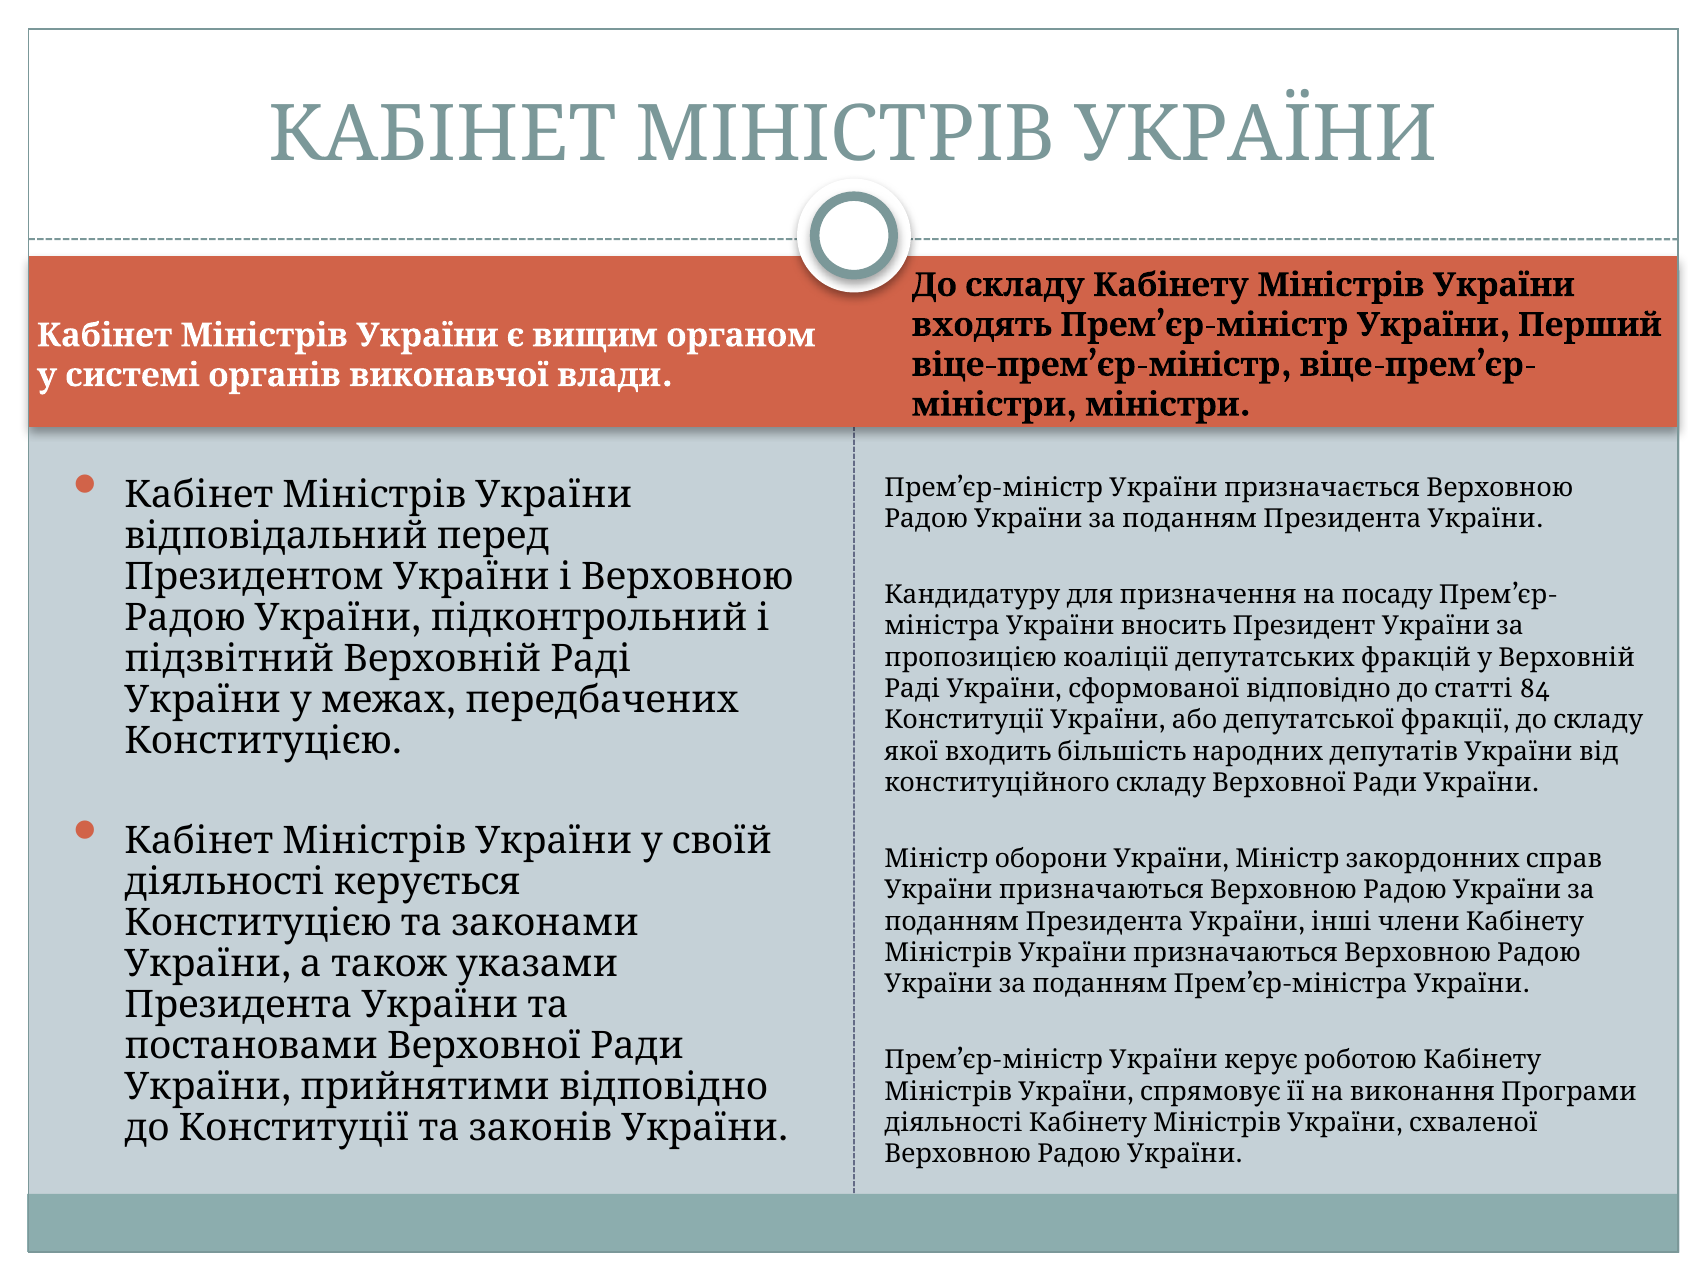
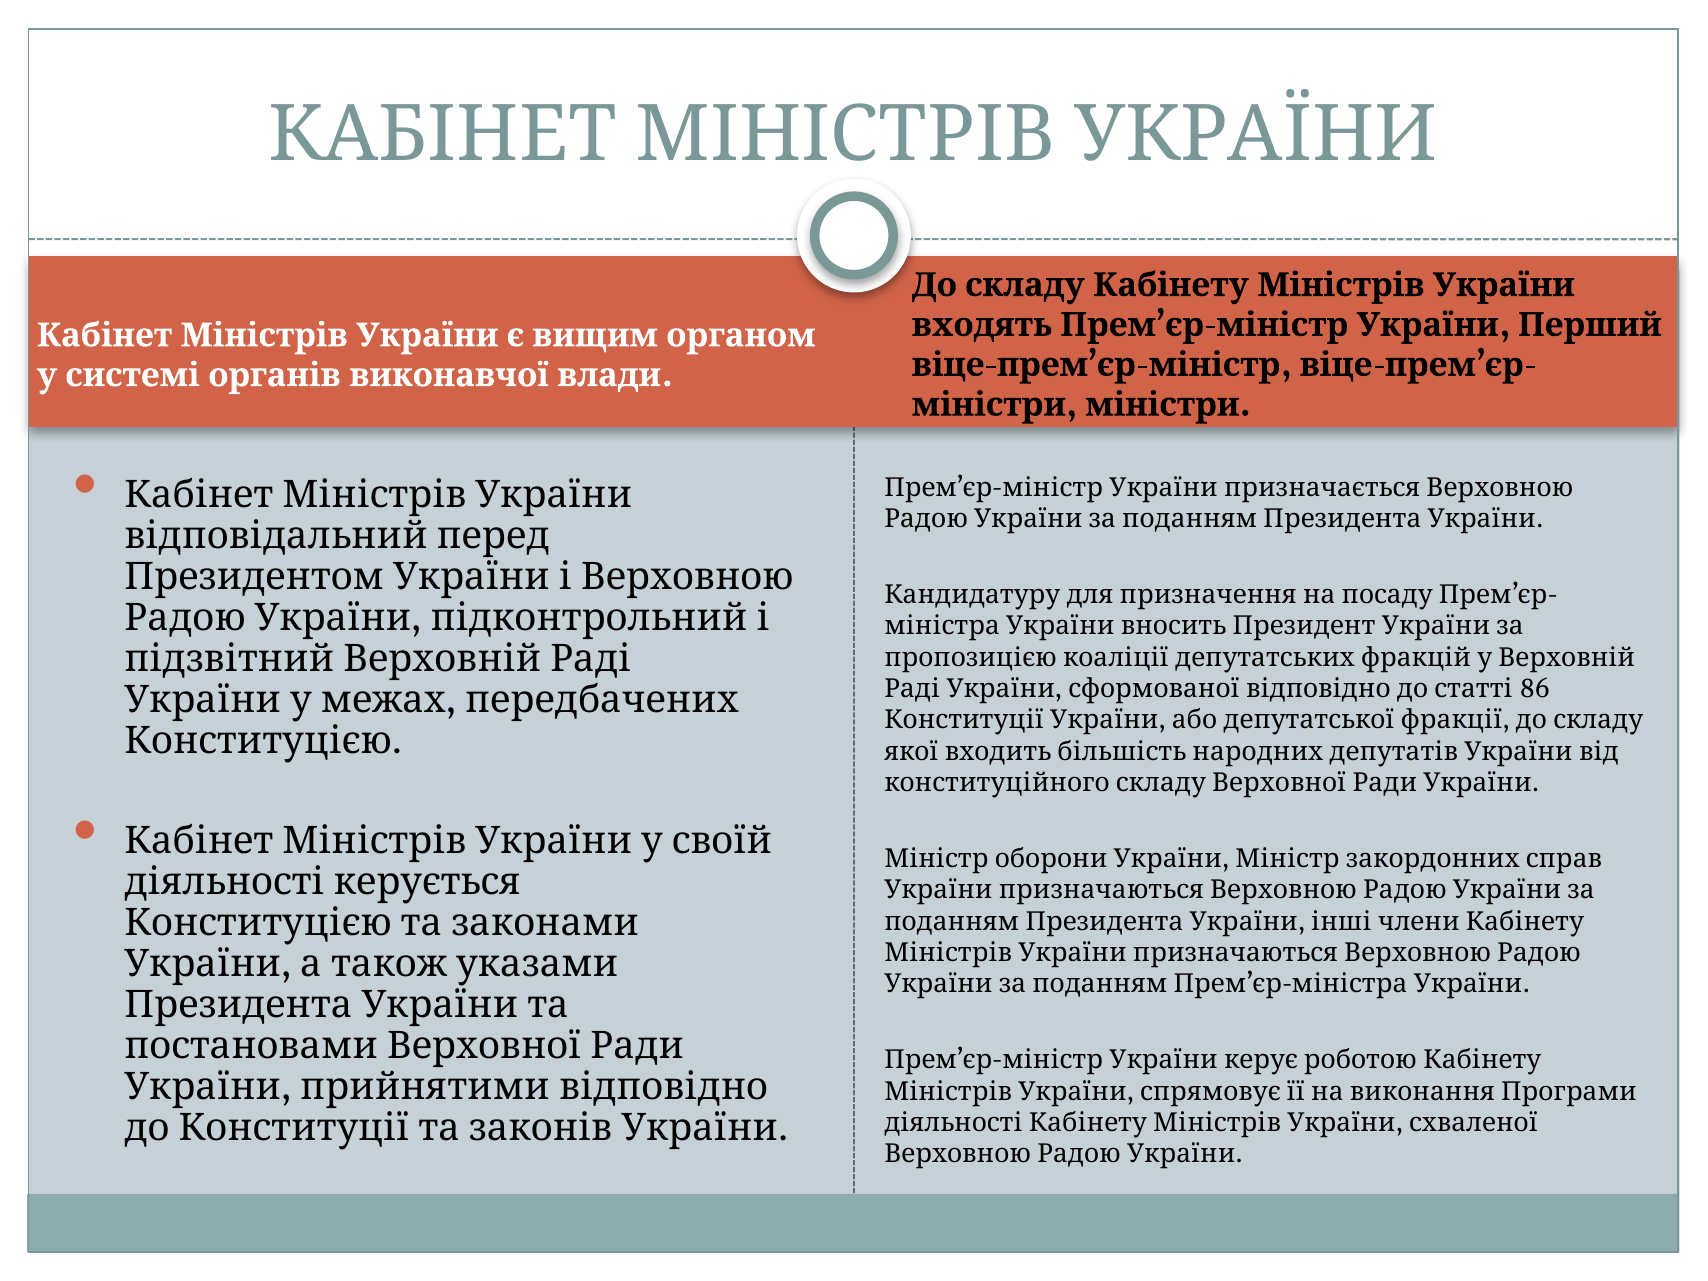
84: 84 -> 86
